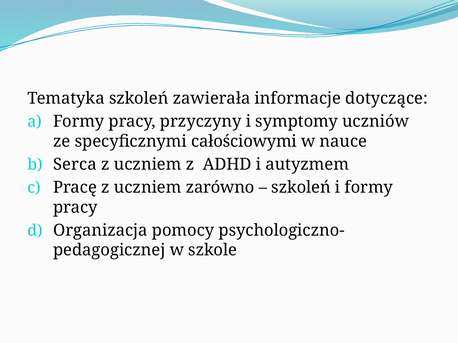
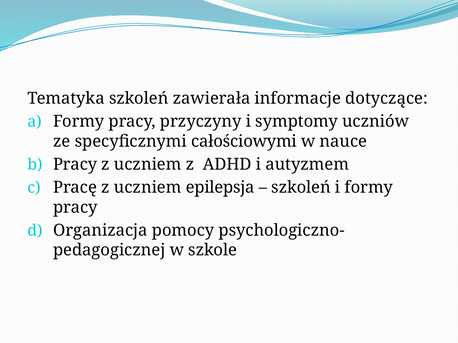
Serca at (75, 165): Serca -> Pracy
zarówno: zarówno -> epilepsja
